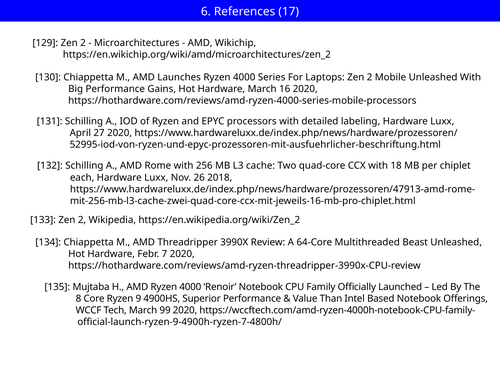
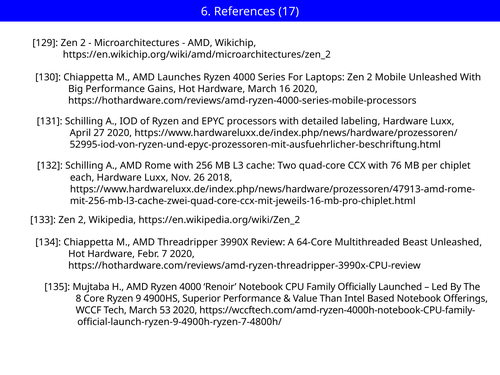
18: 18 -> 76
99: 99 -> 53
